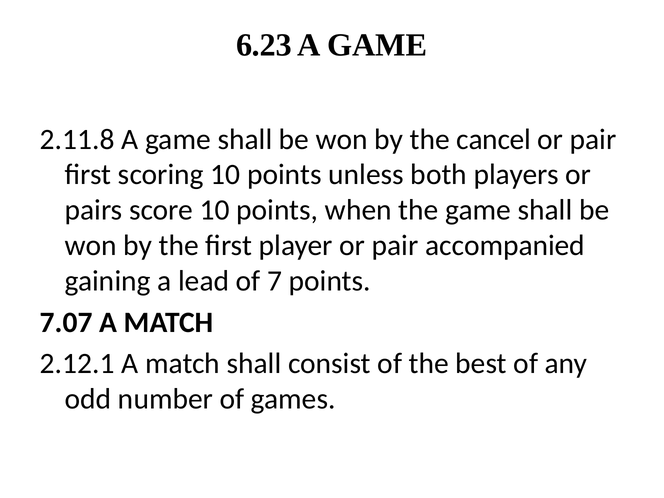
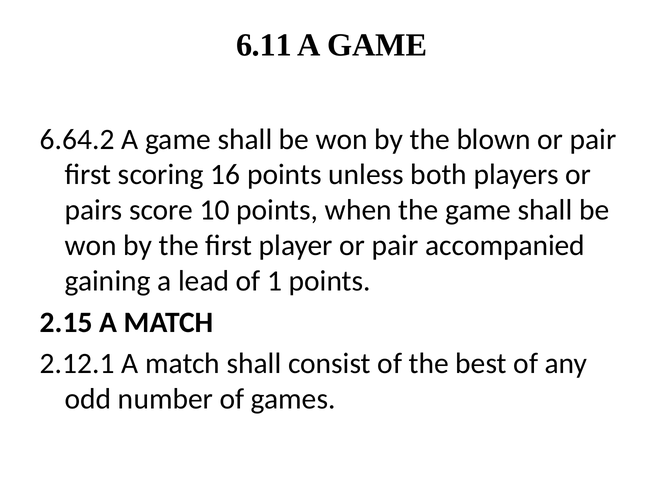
6.23: 6.23 -> 6.11
2.11.8: 2.11.8 -> 6.64.2
cancel: cancel -> blown
scoring 10: 10 -> 16
7: 7 -> 1
7.07: 7.07 -> 2.15
